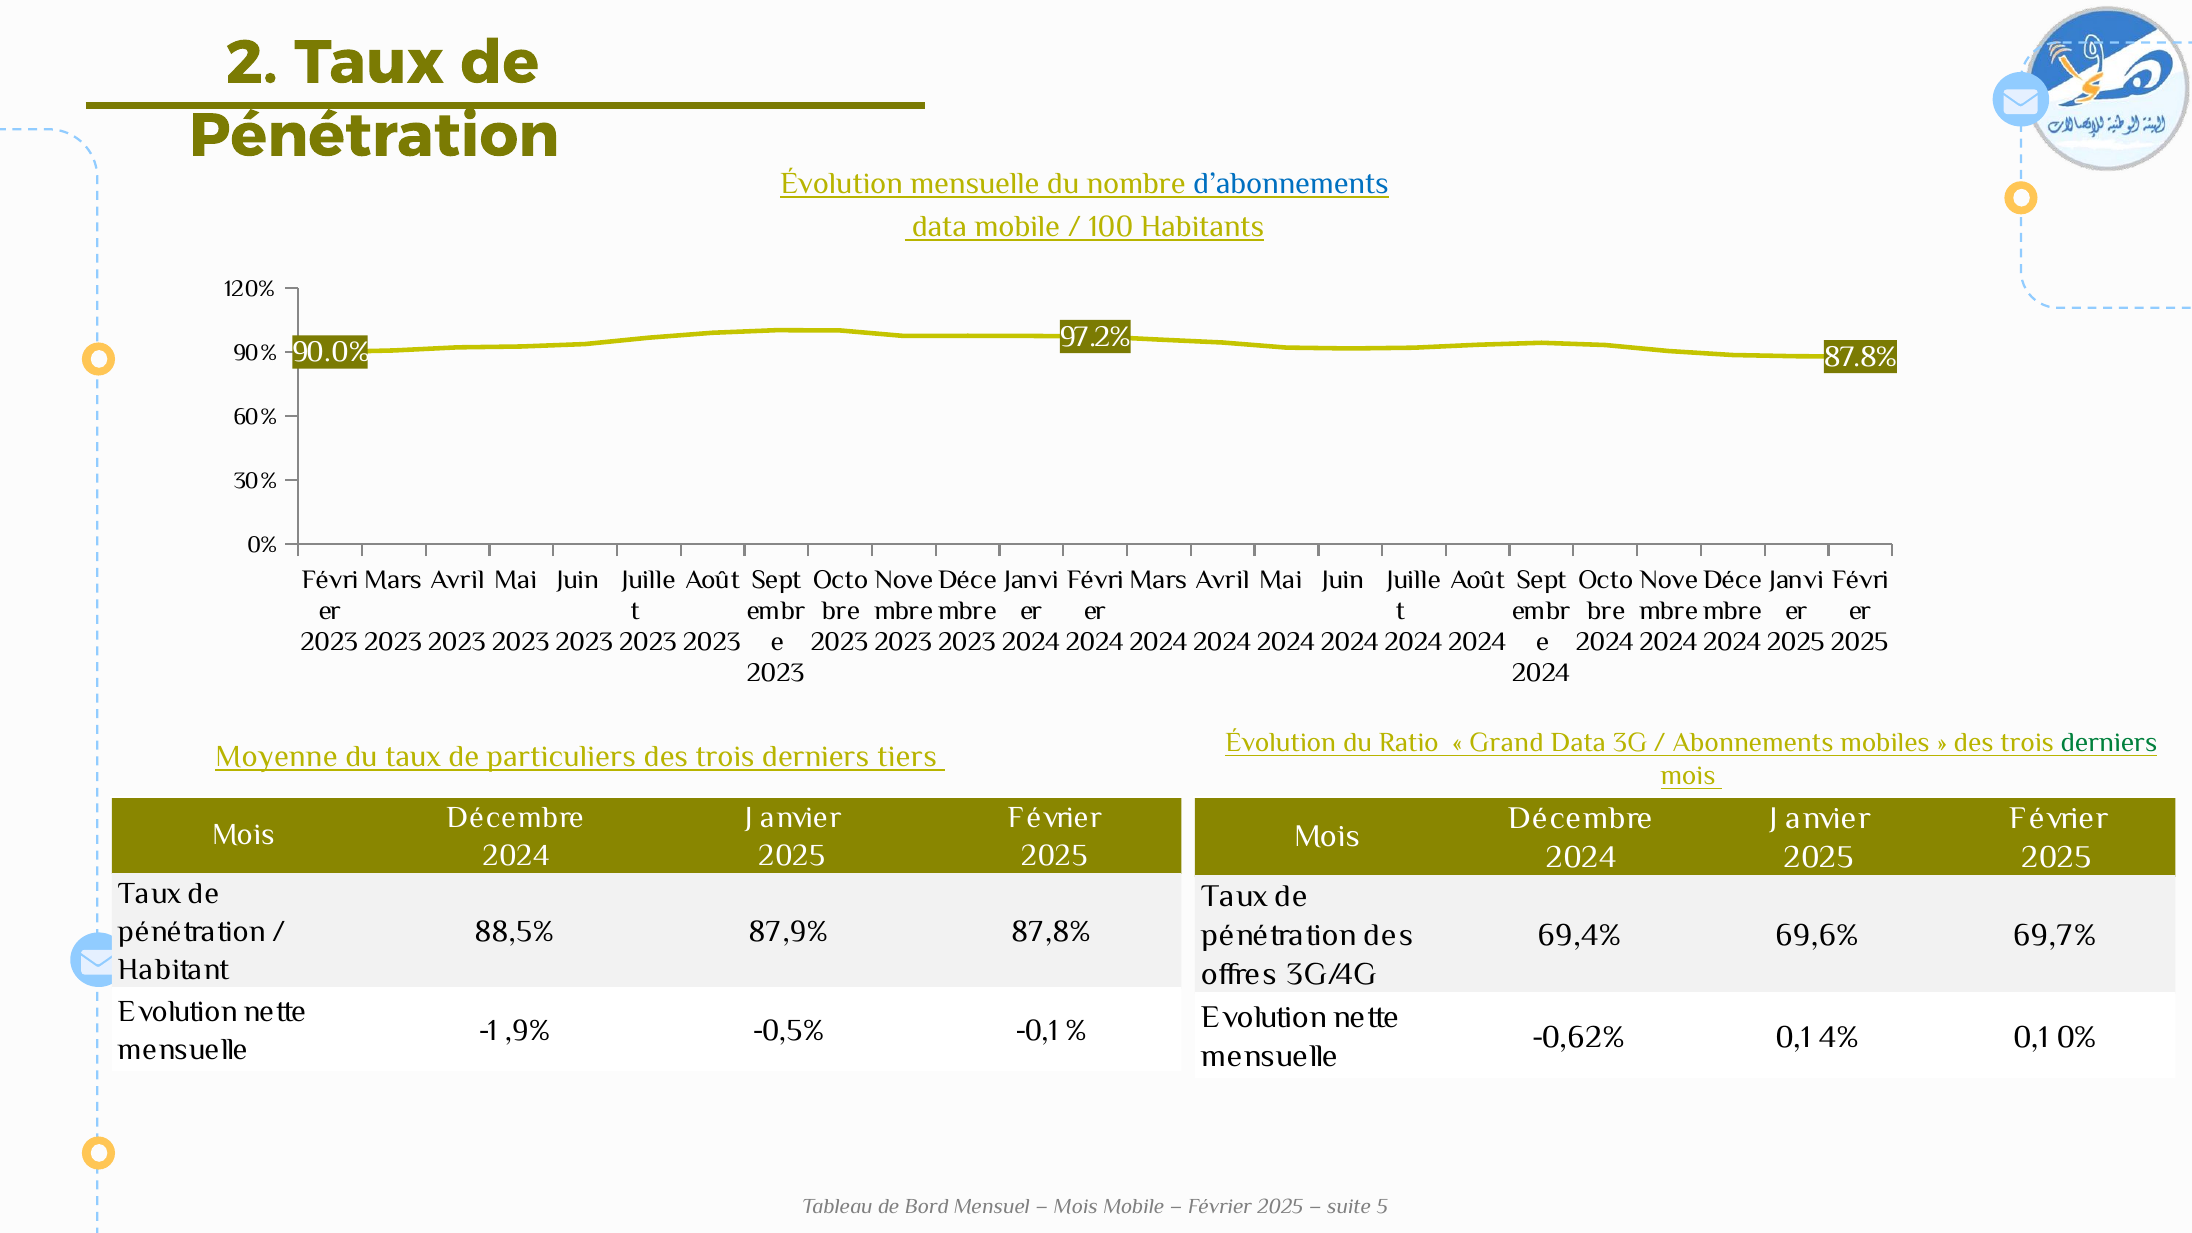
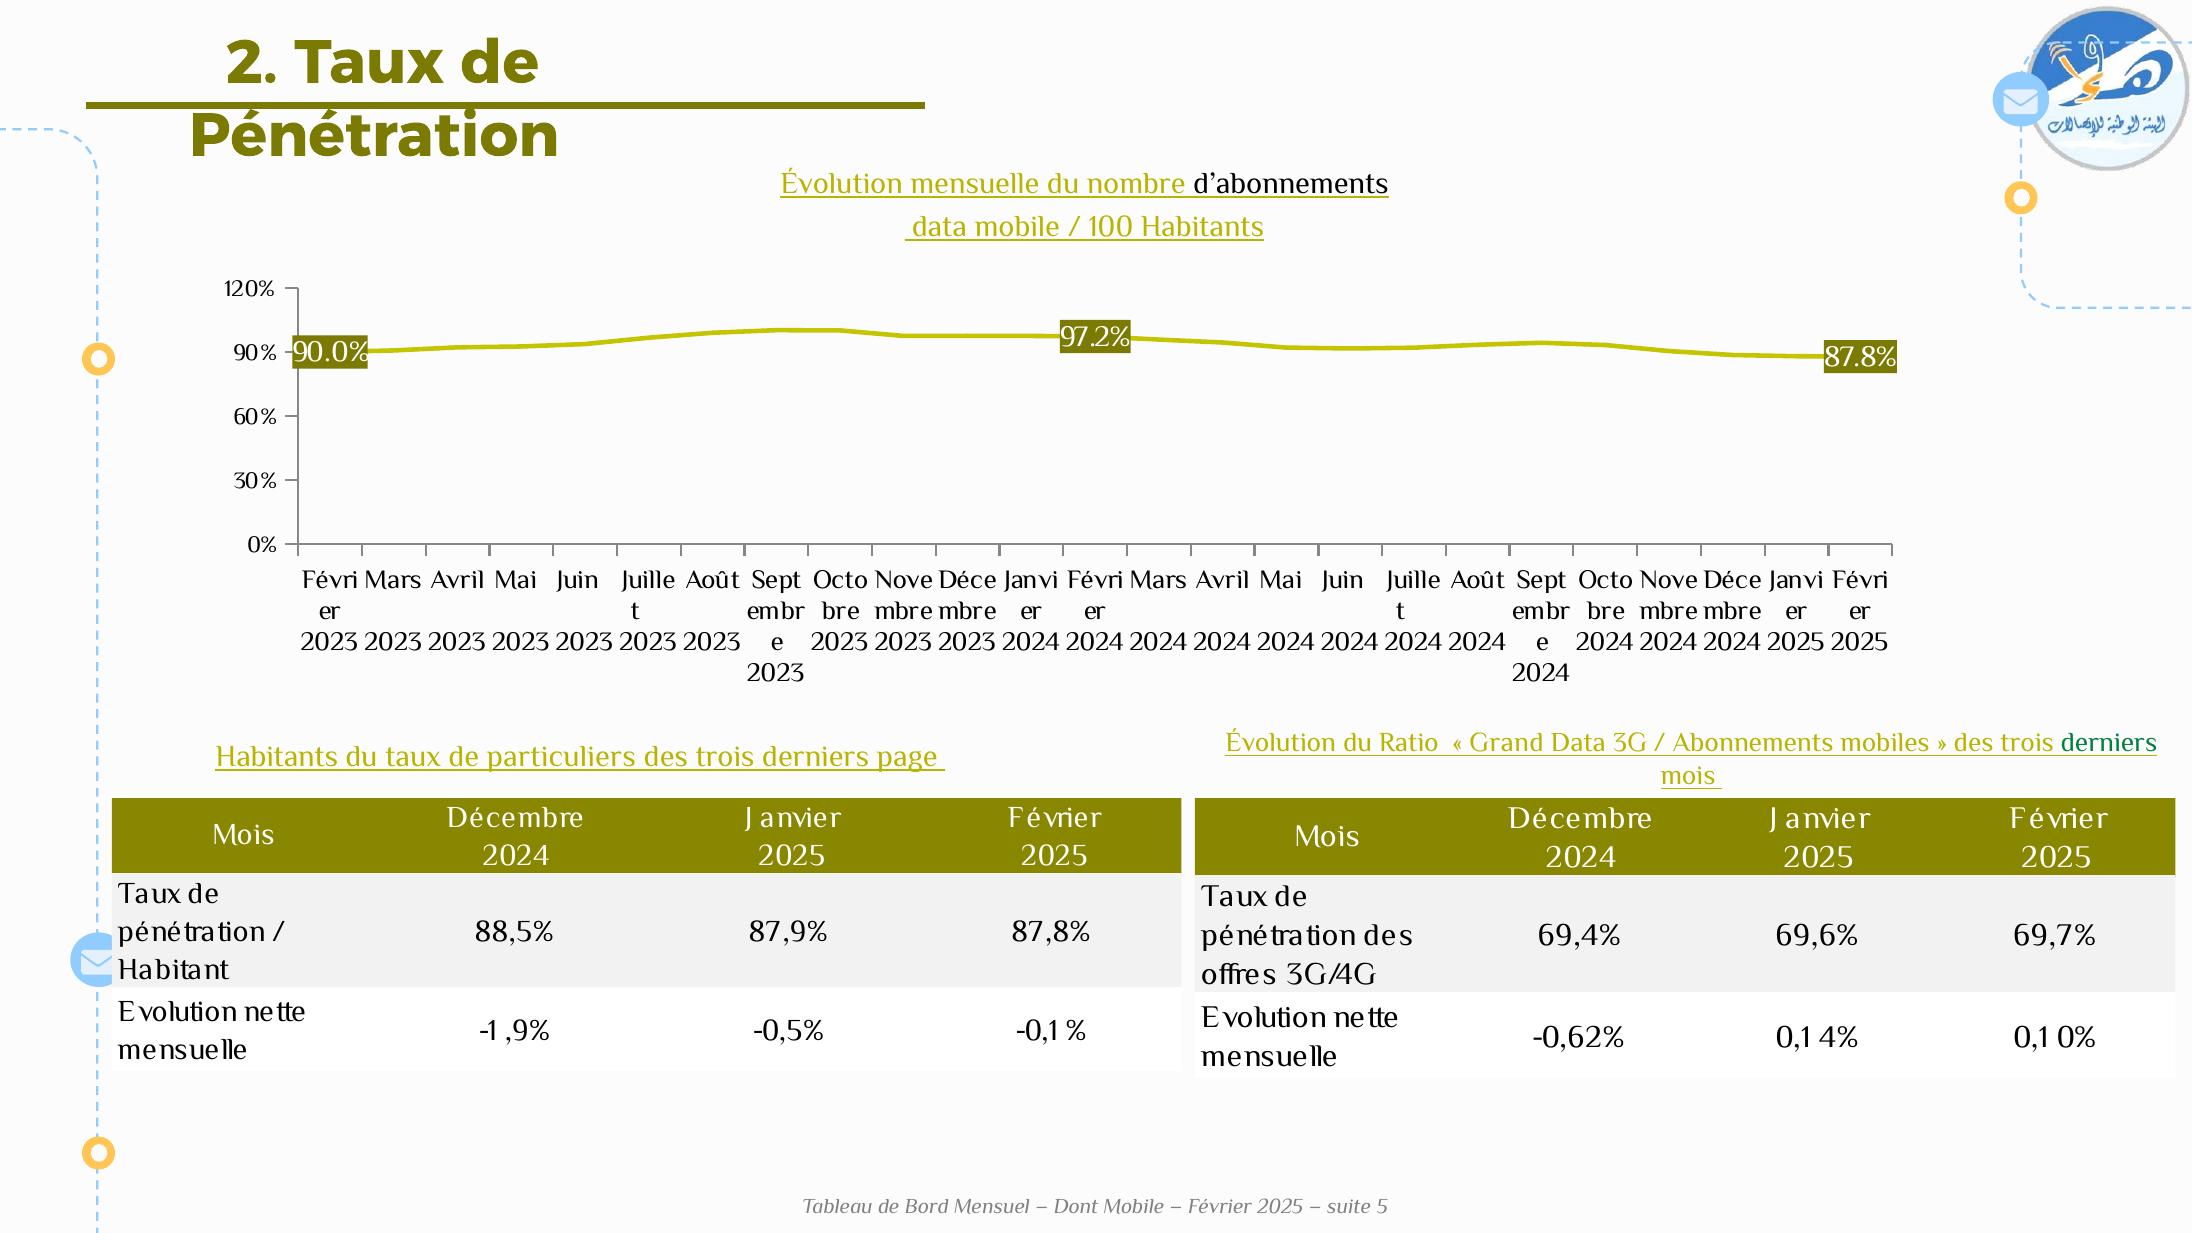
d’abonnements colour: blue -> black
Moyenne at (277, 756): Moyenne -> Habitants
tiers: tiers -> page
Mois at (1076, 1206): Mois -> Dont
